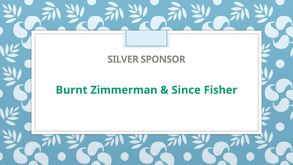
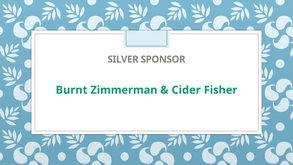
Since: Since -> Cider
